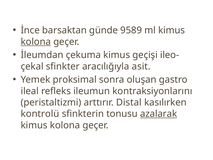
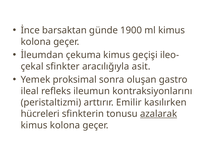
9589: 9589 -> 1900
kolona at (36, 42) underline: present -> none
Distal: Distal -> Emilir
kontrolü: kontrolü -> hücreleri
